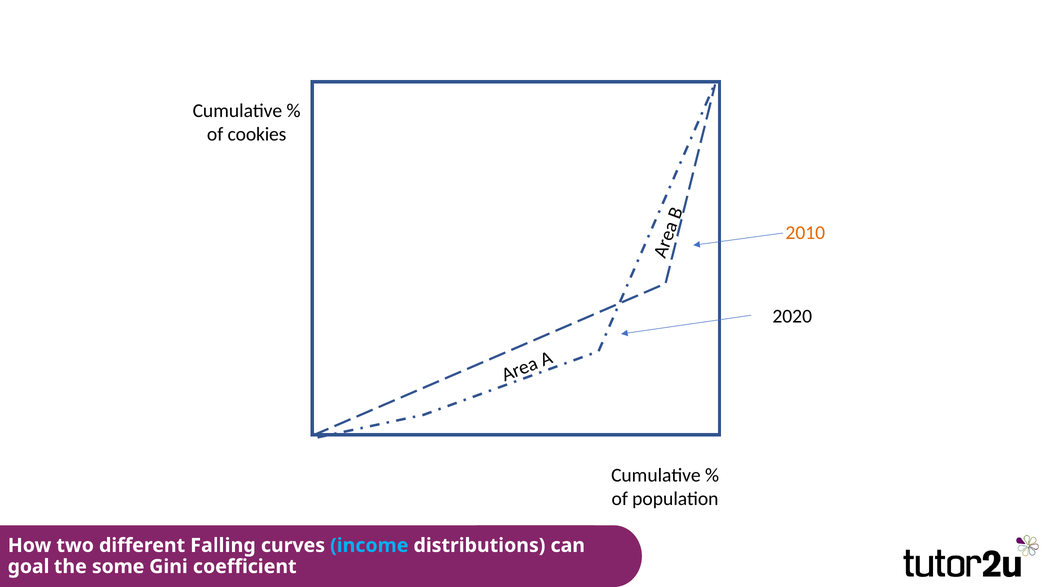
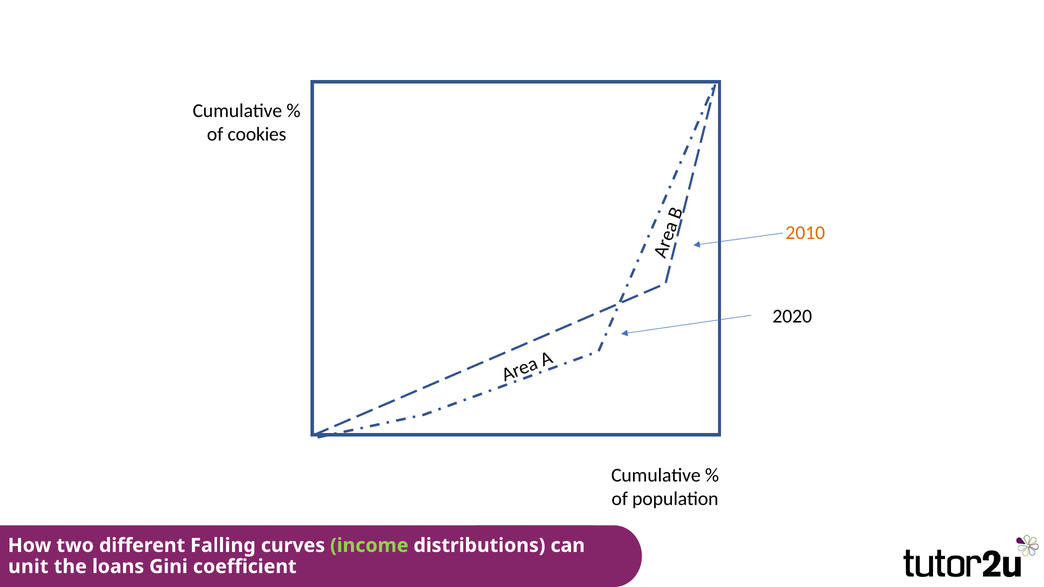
income colour: light blue -> light green
goal: goal -> unit
some: some -> loans
